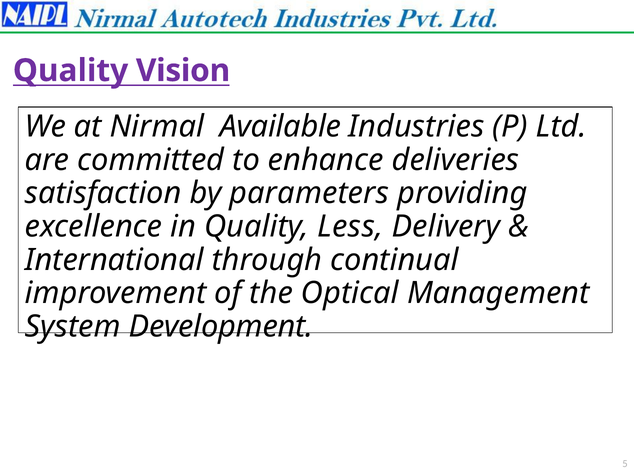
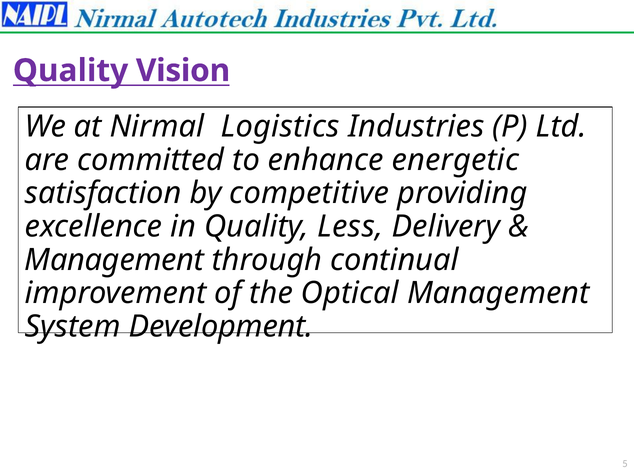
Available: Available -> Logistics
deliveries: deliveries -> energetic
parameters: parameters -> competitive
International at (114, 260): International -> Management
